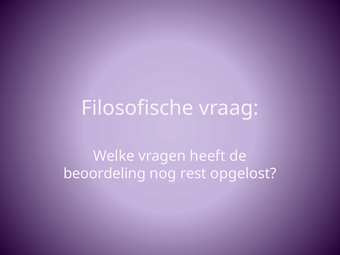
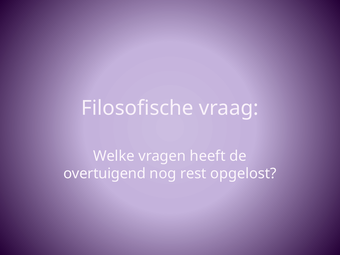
beoordeling: beoordeling -> overtuigend
